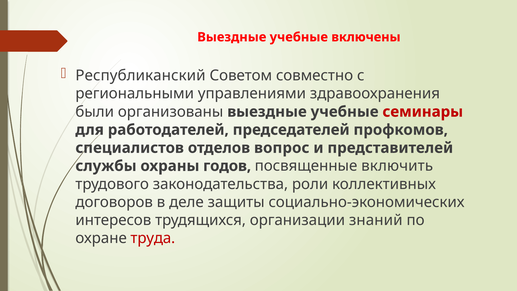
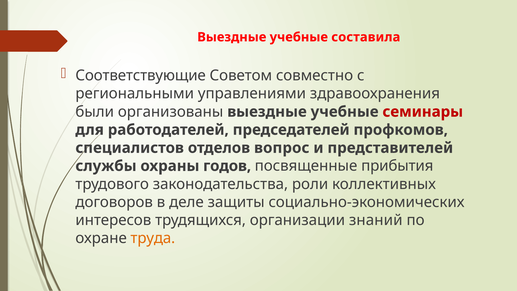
включены: включены -> составила
Республиканский: Республиканский -> Соответствующие
включить: включить -> прибытия
труда colour: red -> orange
